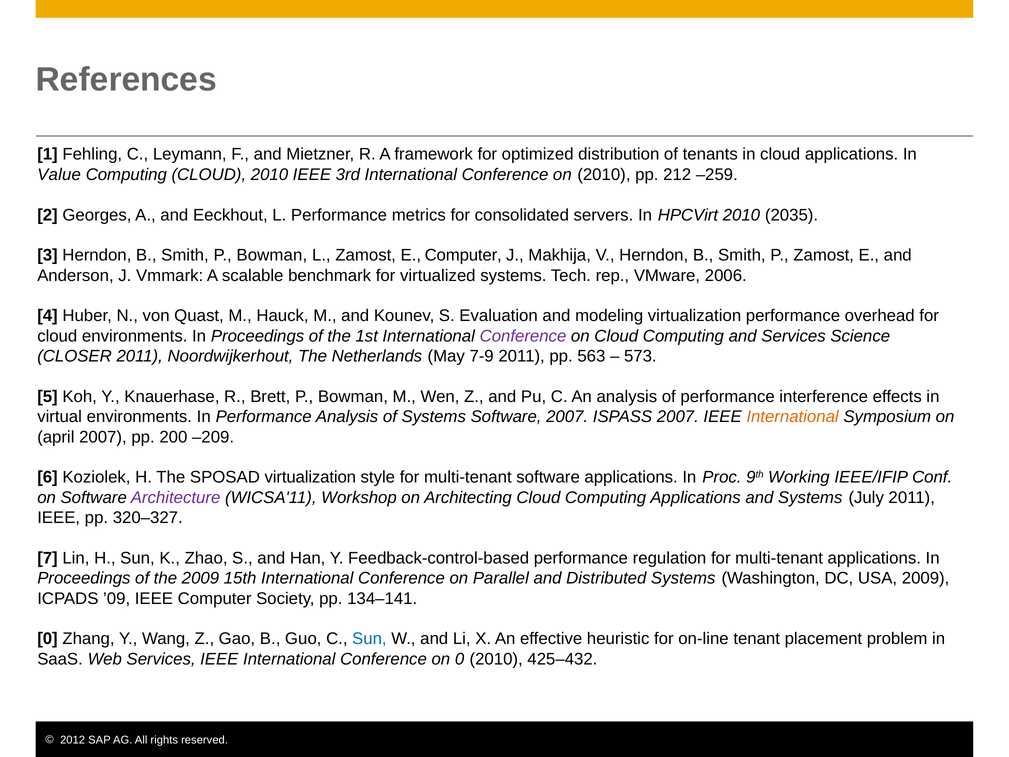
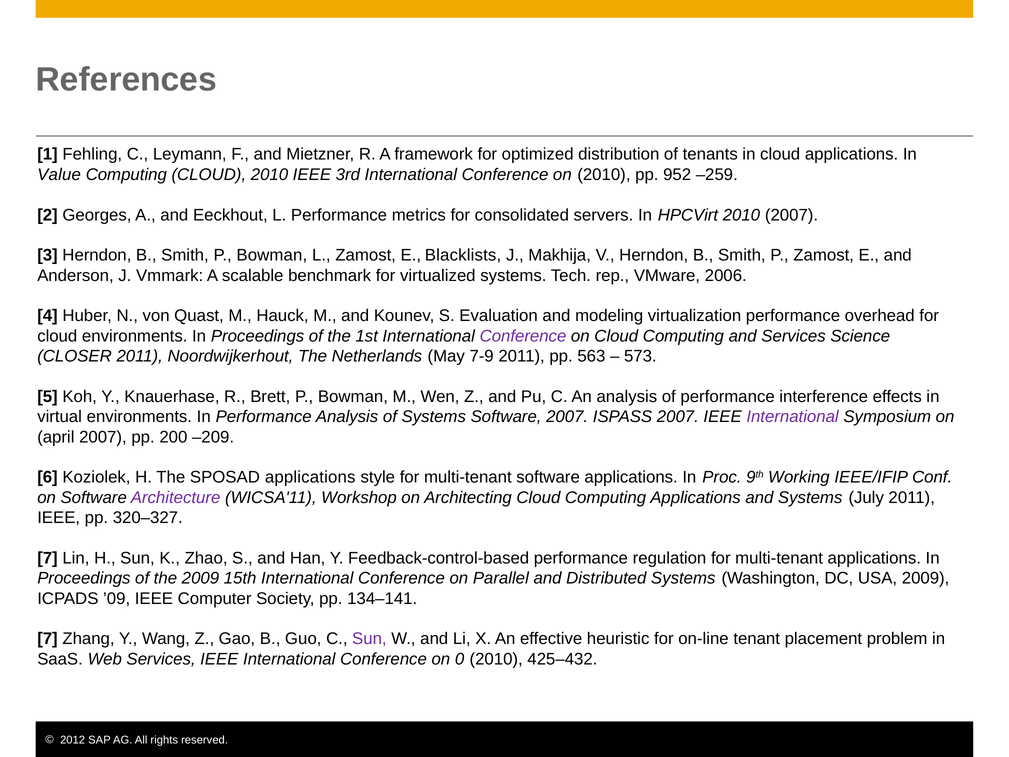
212: 212 -> 952
2010 2035: 2035 -> 2007
E Computer: Computer -> Blacklists
International at (793, 417) colour: orange -> purple
SPOSAD virtualization: virtualization -> applications
0 at (47, 639): 0 -> 7
Sun at (369, 639) colour: blue -> purple
